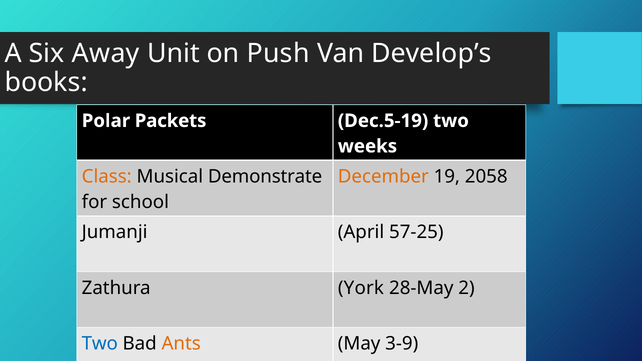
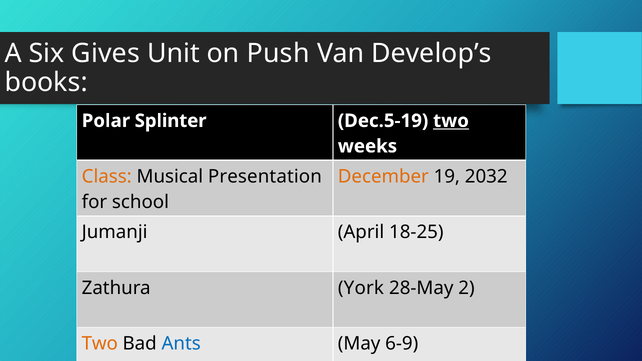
Away: Away -> Gives
Packets: Packets -> Splinter
two at (451, 121) underline: none -> present
Demonstrate: Demonstrate -> Presentation
2058: 2058 -> 2032
57-25: 57-25 -> 18-25
Two at (100, 344) colour: blue -> orange
Ants colour: orange -> blue
3-9: 3-9 -> 6-9
